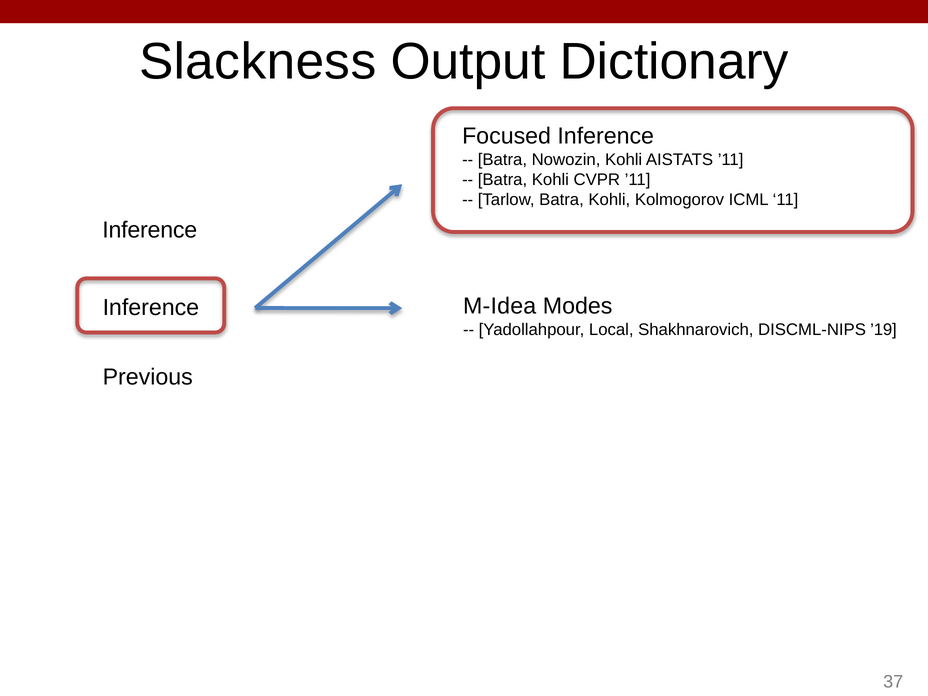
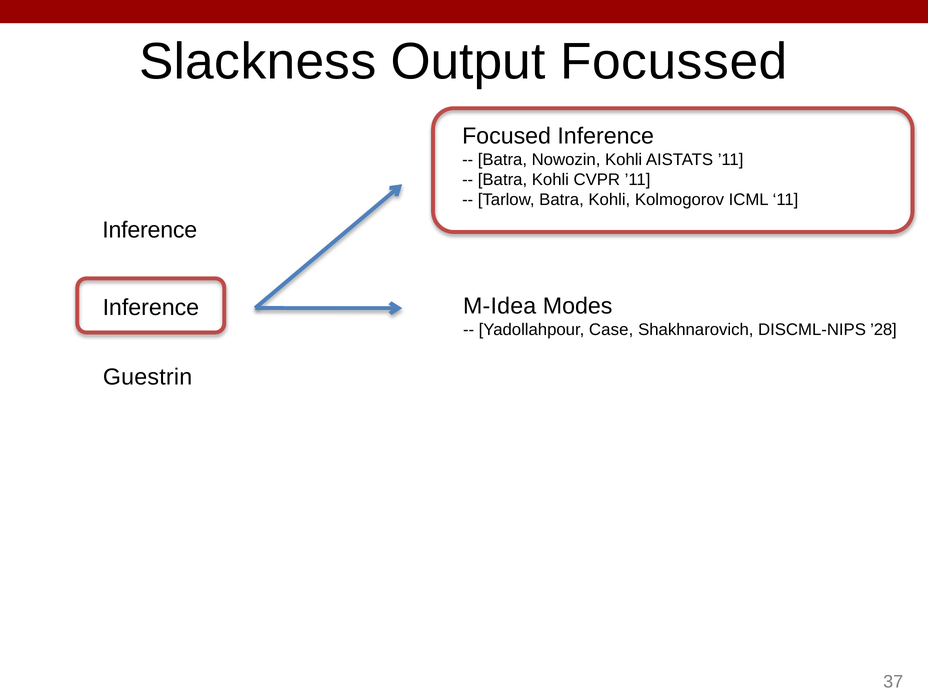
Dictionary: Dictionary -> Focussed
Local: Local -> Case
’19: ’19 -> ’28
Previous: Previous -> Guestrin
